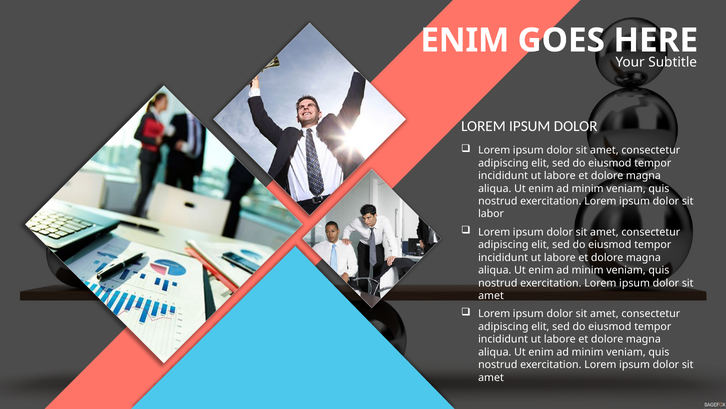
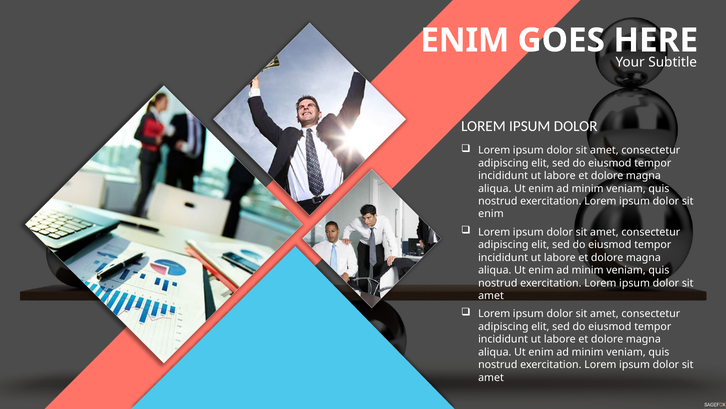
labor at (491, 214): labor -> enim
